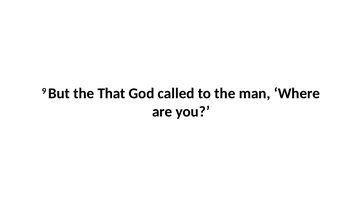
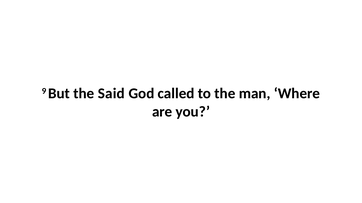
That: That -> Said
